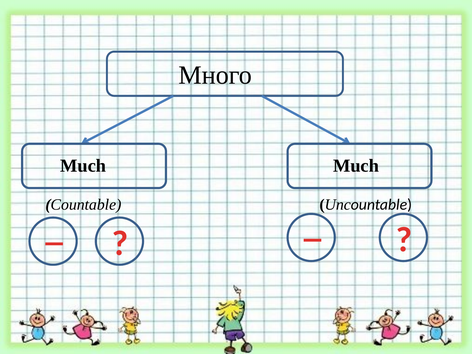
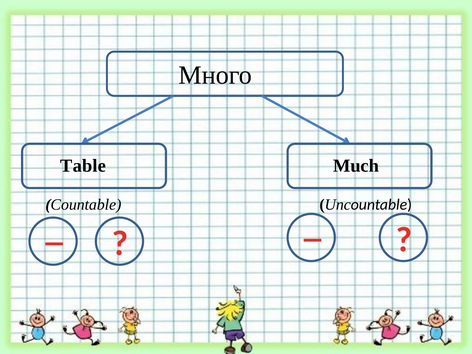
Much at (83, 166): Much -> Table
